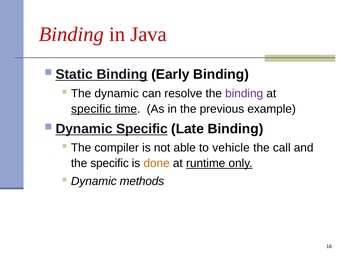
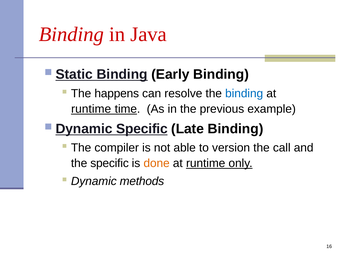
The dynamic: dynamic -> happens
binding at (244, 93) colour: purple -> blue
specific at (91, 109): specific -> runtime
vehicle: vehicle -> version
